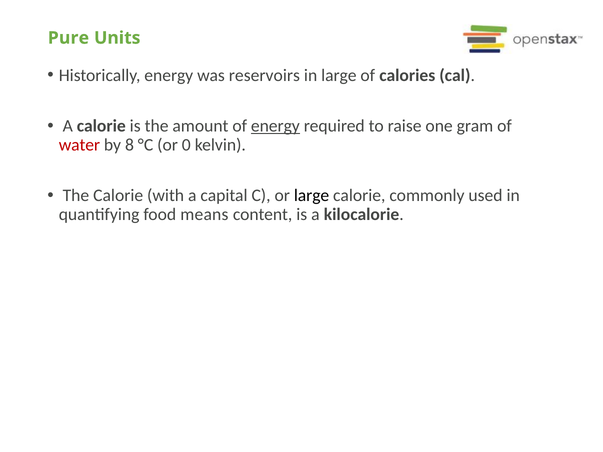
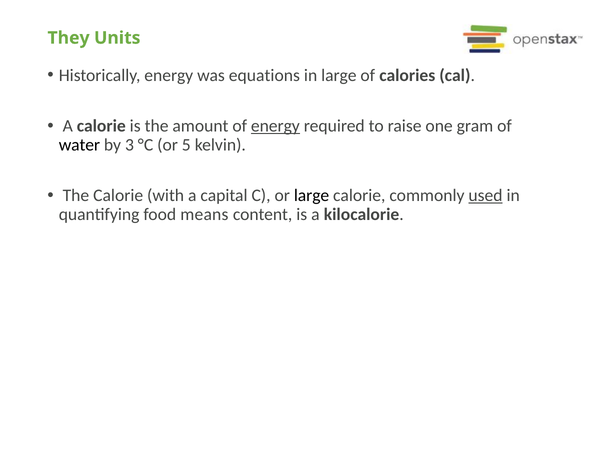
Pure: Pure -> They
reservoirs: reservoirs -> equations
water colour: red -> black
8: 8 -> 3
0: 0 -> 5
used underline: none -> present
